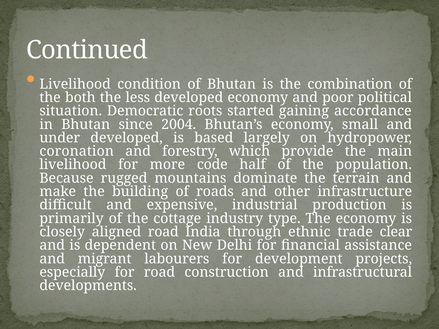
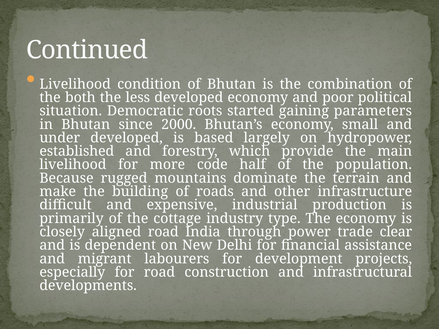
accordance: accordance -> parameters
2004: 2004 -> 2000
coronation: coronation -> established
ethnic: ethnic -> power
